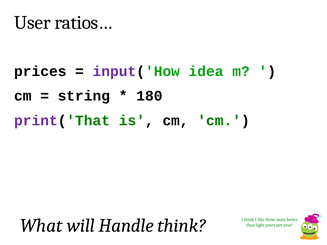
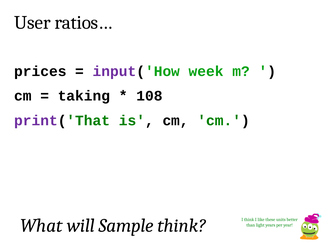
idea: idea -> week
string: string -> taking
180: 180 -> 108
Handle: Handle -> Sample
